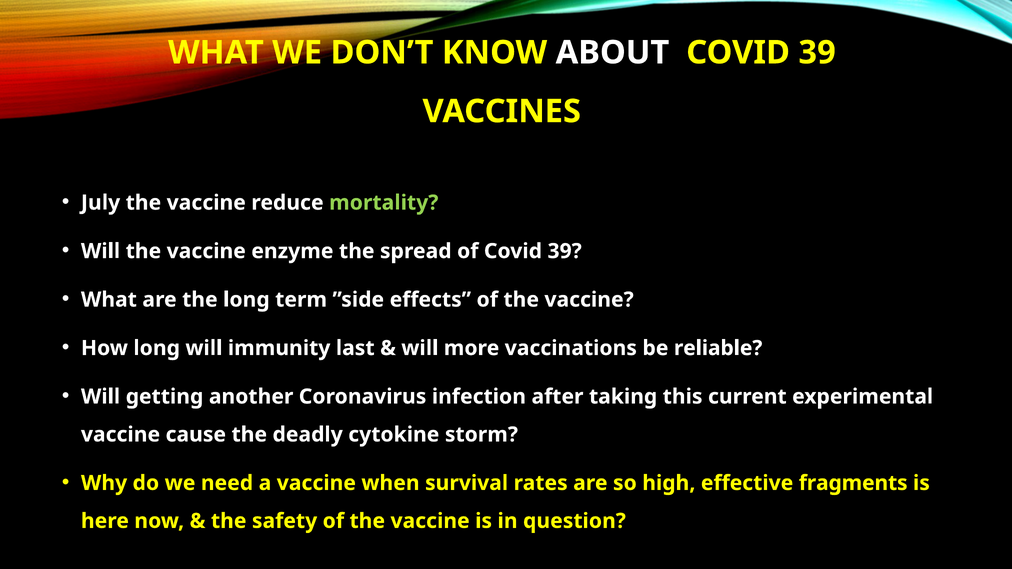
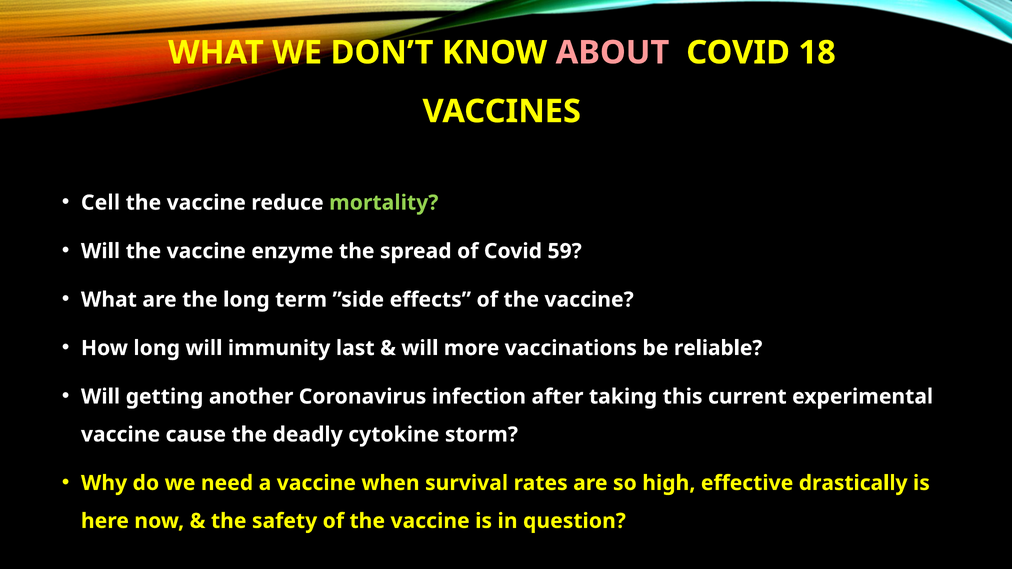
ABOUT colour: white -> pink
39 at (817, 53): 39 -> 18
July: July -> Cell
of Covid 39: 39 -> 59
fragments: fragments -> drastically
